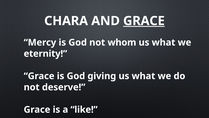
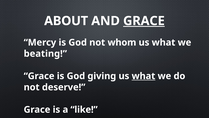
CHARA: CHARA -> ABOUT
eternity: eternity -> beating
what at (143, 76) underline: none -> present
